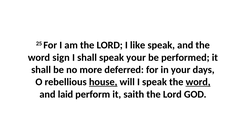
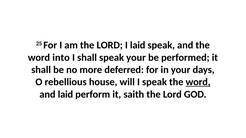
I like: like -> laid
sign: sign -> into
house underline: present -> none
